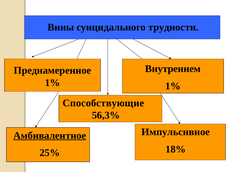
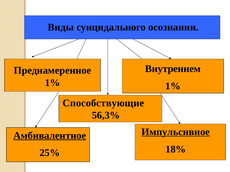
Вины: Вины -> Виды
трудности: трудности -> осознании
Импульсивное underline: none -> present
